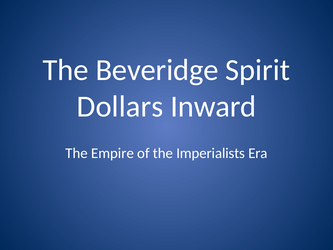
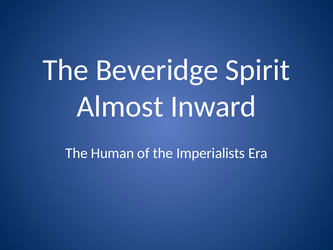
Dollars: Dollars -> Almost
Empire: Empire -> Human
